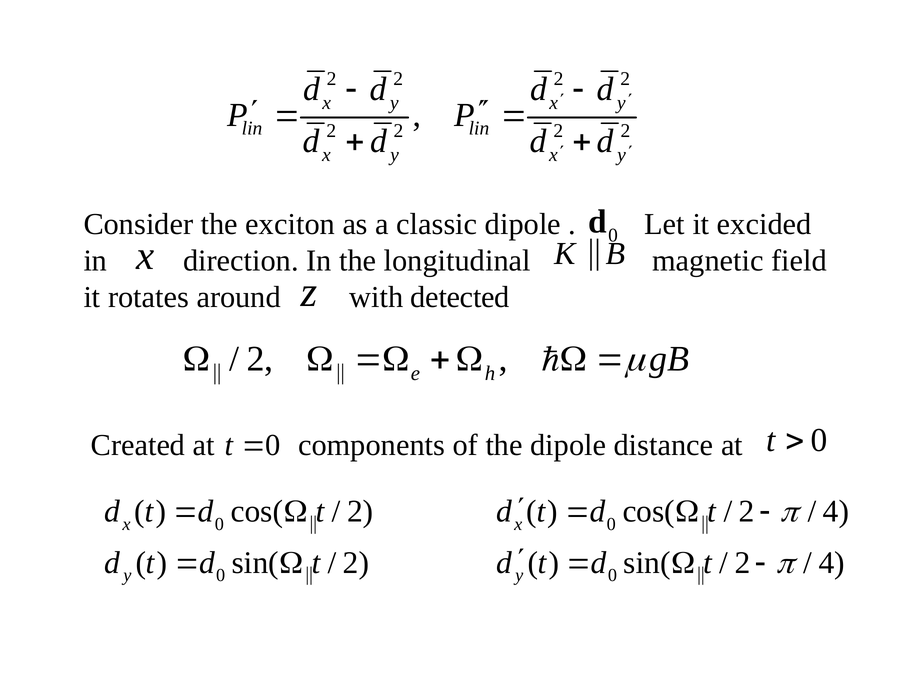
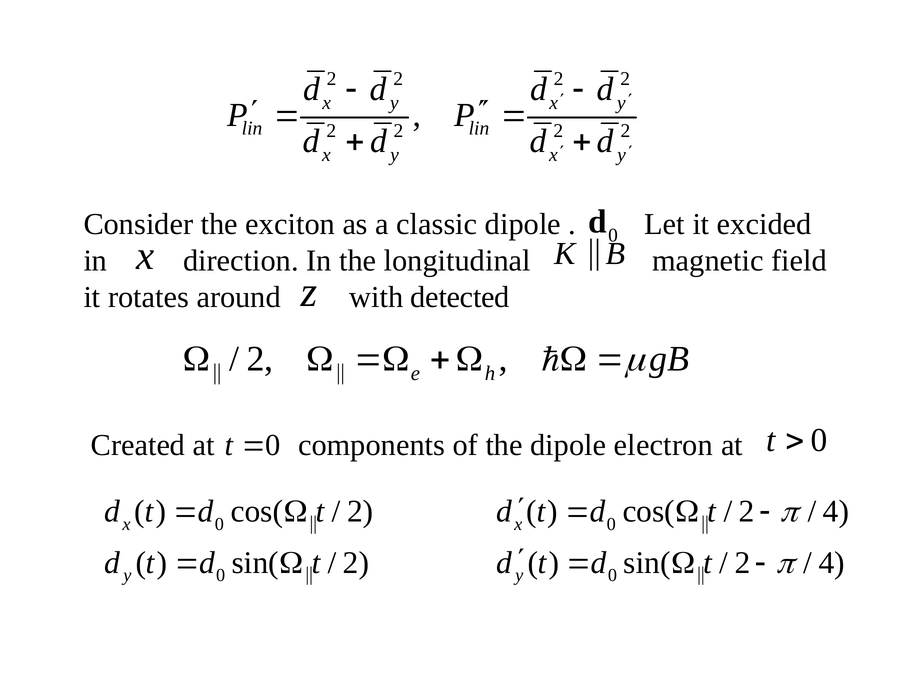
distance: distance -> electron
